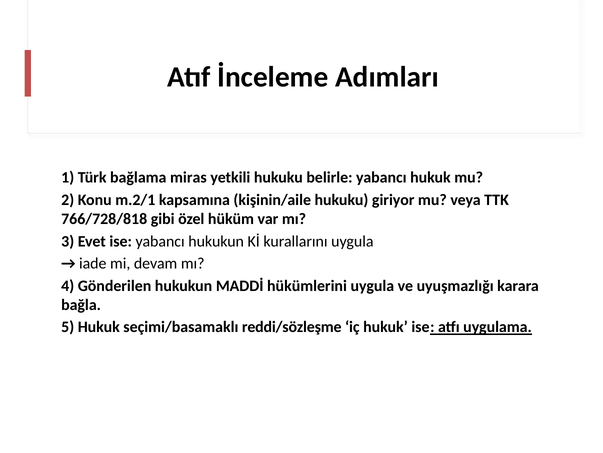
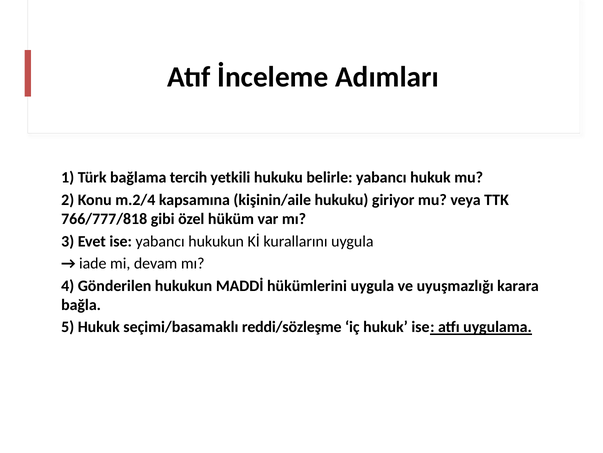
miras: miras -> tercih
m.2/1: m.2/1 -> m.2/4
766/728/818: 766/728/818 -> 766/777/818
